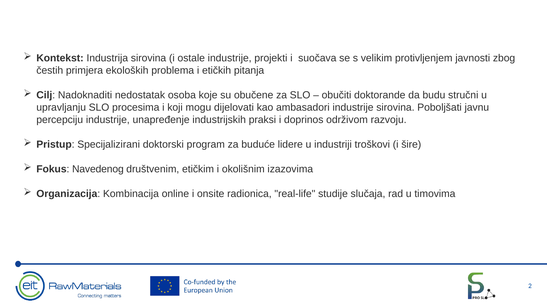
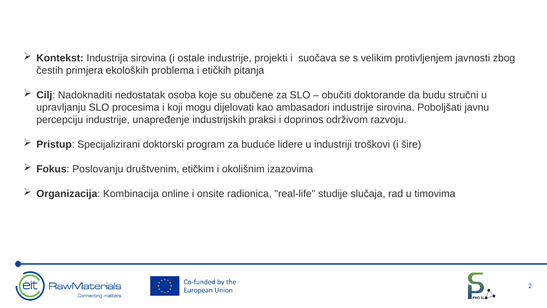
Navedenog: Navedenog -> Poslovanju
